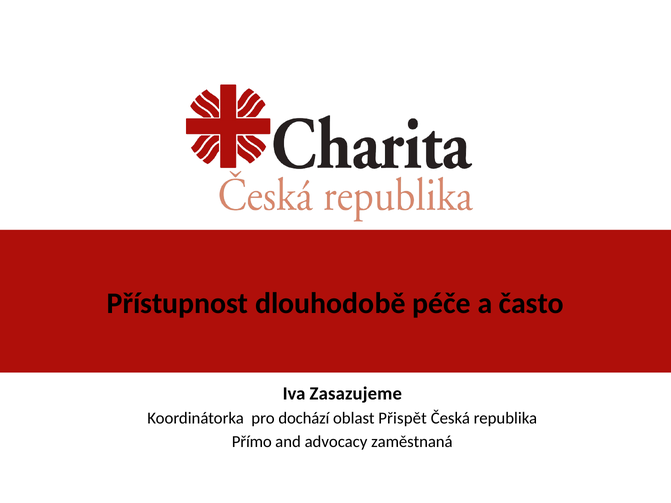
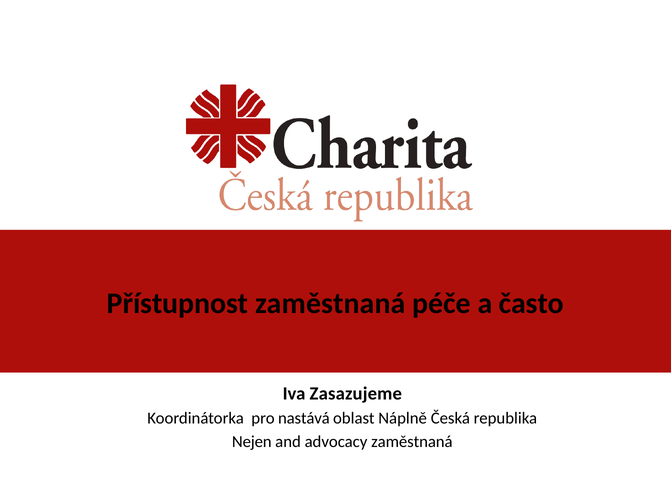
Přístupnost dlouhodobě: dlouhodobě -> zaměstnaná
dochází: dochází -> nastává
Přispět: Přispět -> Náplně
Přímo: Přímo -> Nejen
